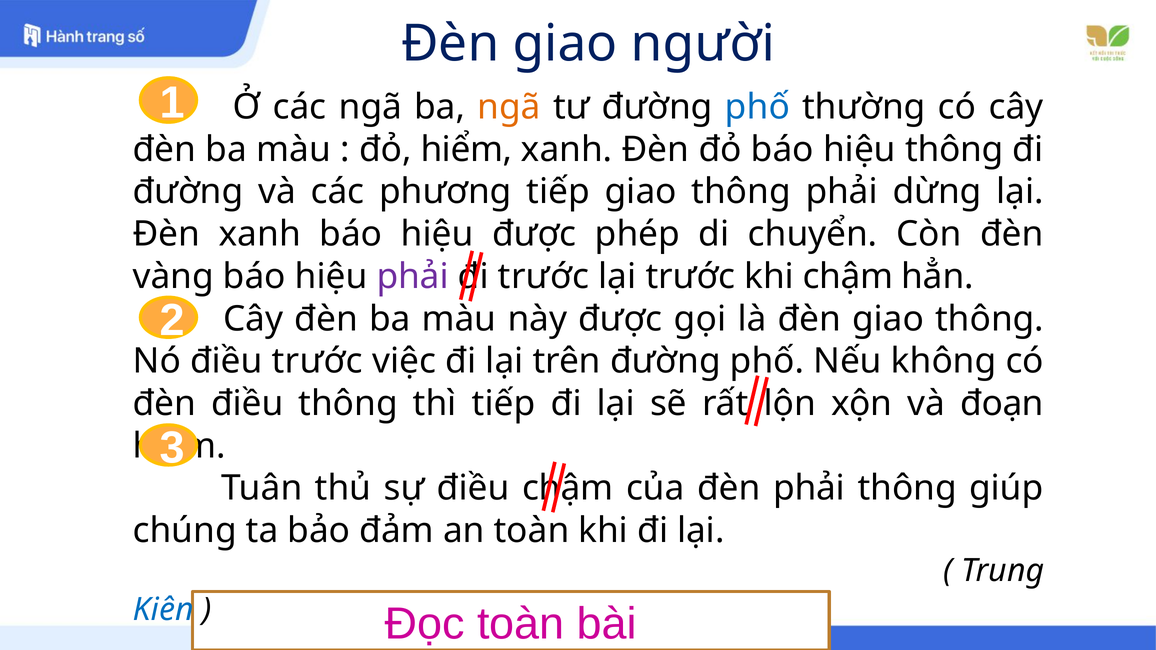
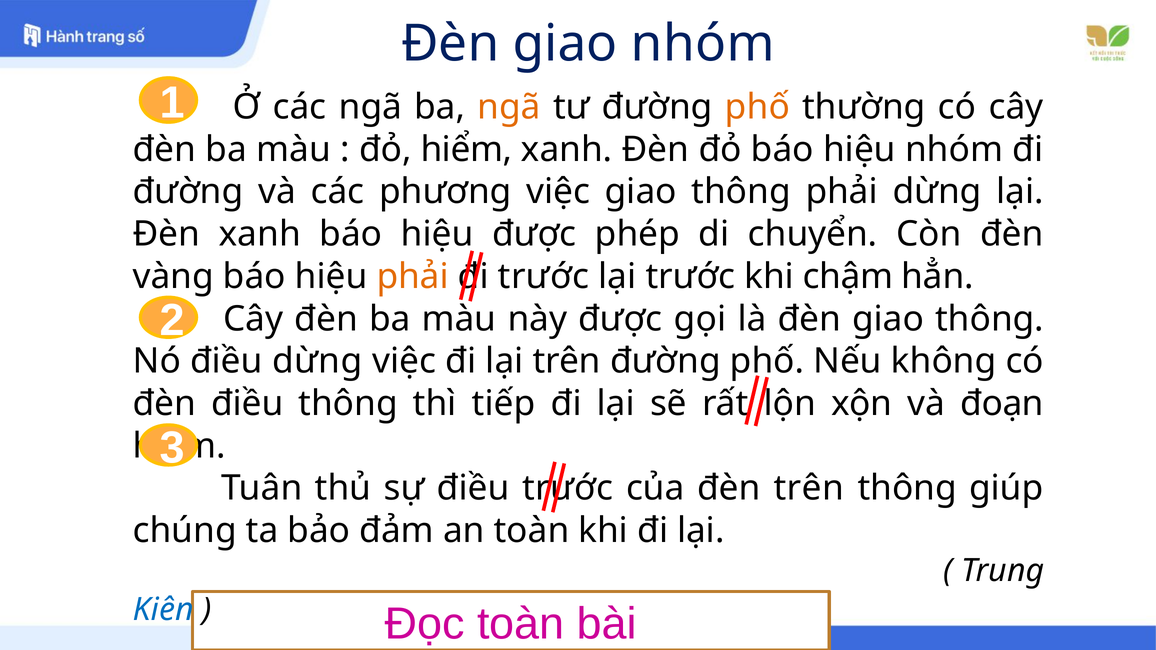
giao người: người -> nhóm
phố at (757, 107) colour: blue -> orange
hiệu thông: thông -> nhóm
phương tiếp: tiếp -> việc
phải at (413, 277) colour: purple -> orange
điều trước: trước -> dừng
điều chậm: chậm -> trước
đèn phải: phải -> trên
